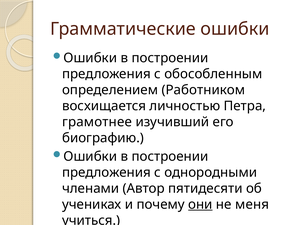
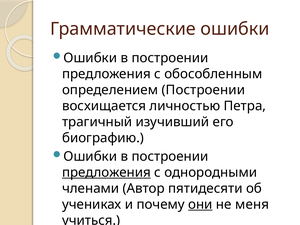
определением Работником: Работником -> Построении
грамотнее: грамотнее -> трагичный
предложения at (106, 172) underline: none -> present
